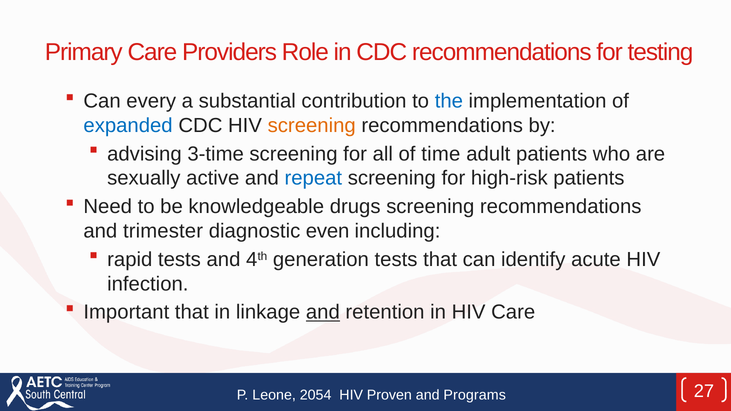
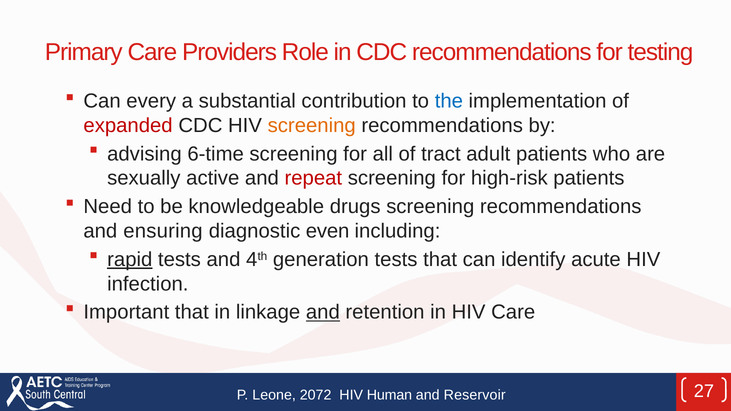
expanded colour: blue -> red
3-time: 3-time -> 6-time
time: time -> tract
repeat colour: blue -> red
trimester: trimester -> ensuring
rapid underline: none -> present
2054: 2054 -> 2072
Proven: Proven -> Human
Programs: Programs -> Reservoir
